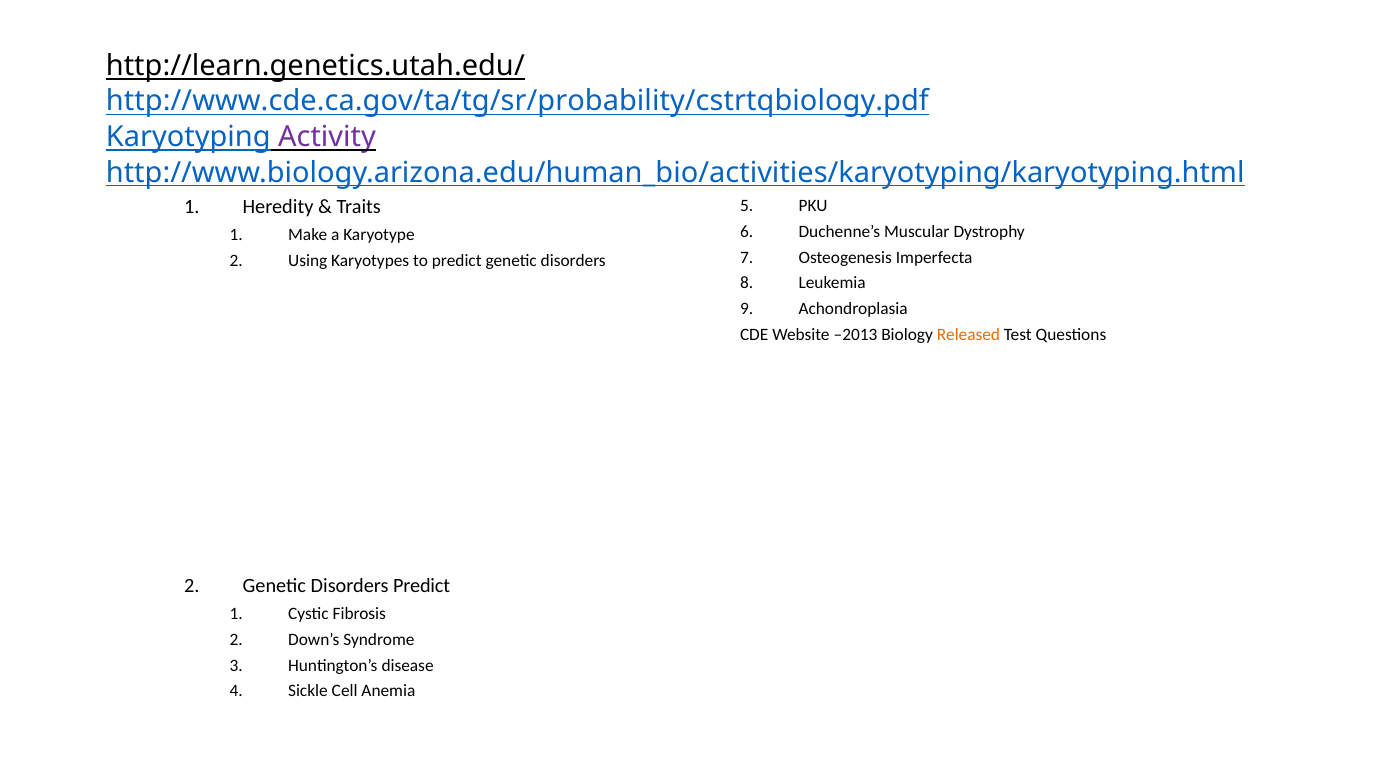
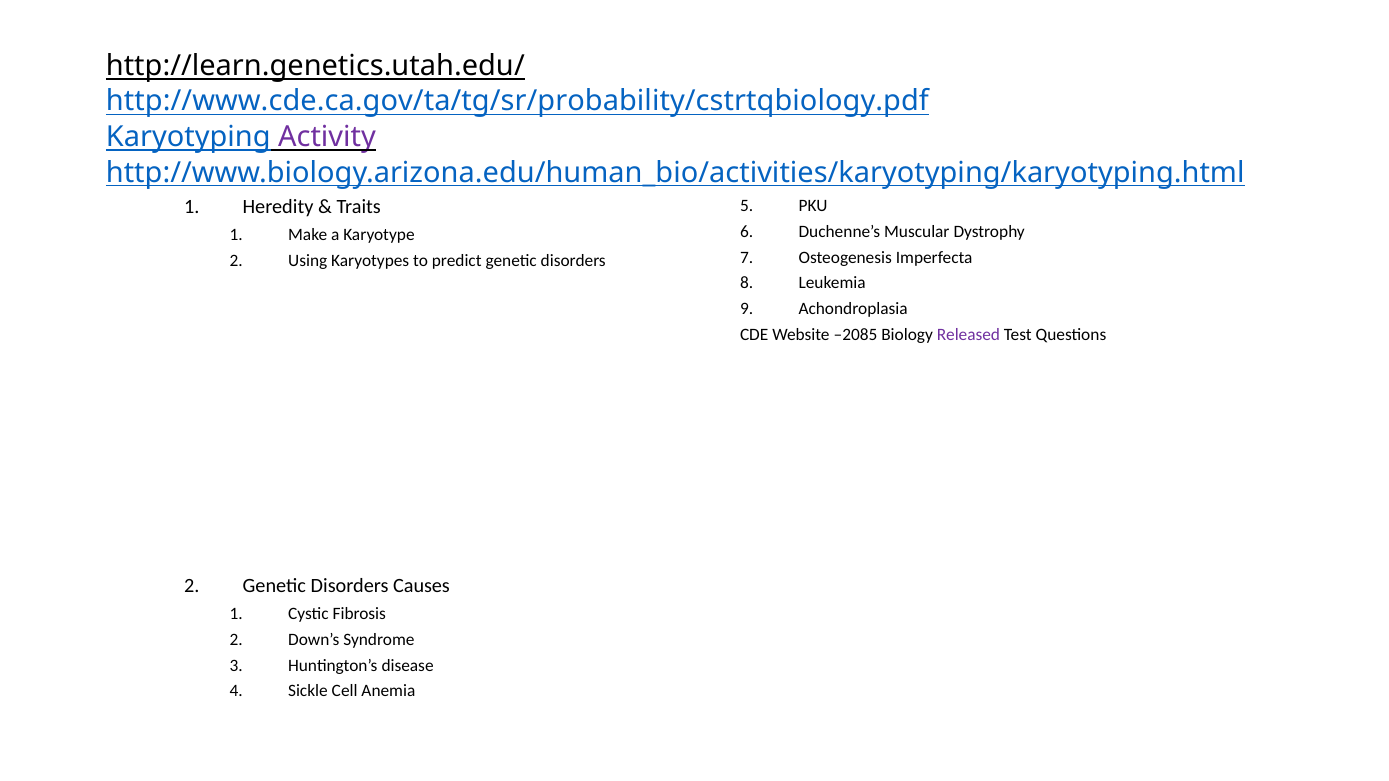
–2013: –2013 -> –2085
Released colour: orange -> purple
Disorders Predict: Predict -> Causes
